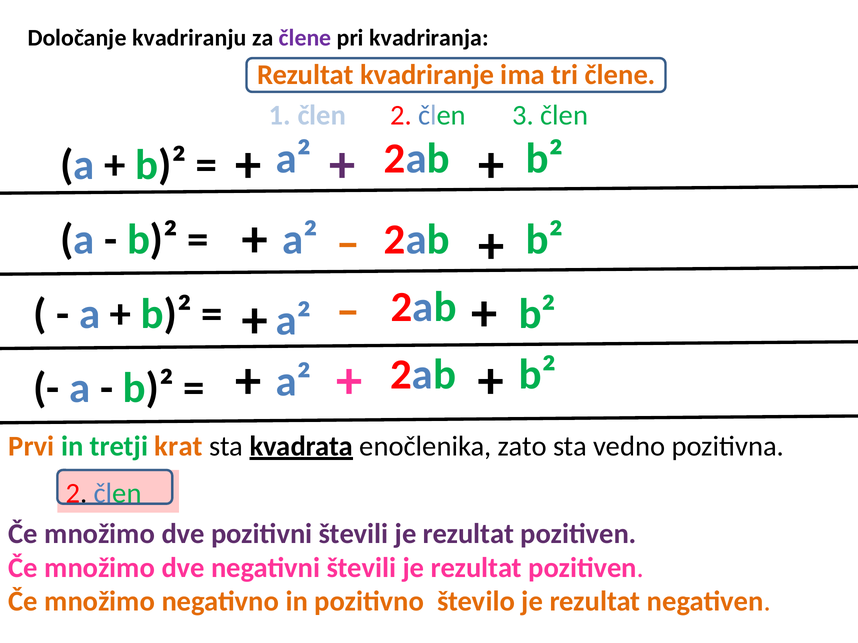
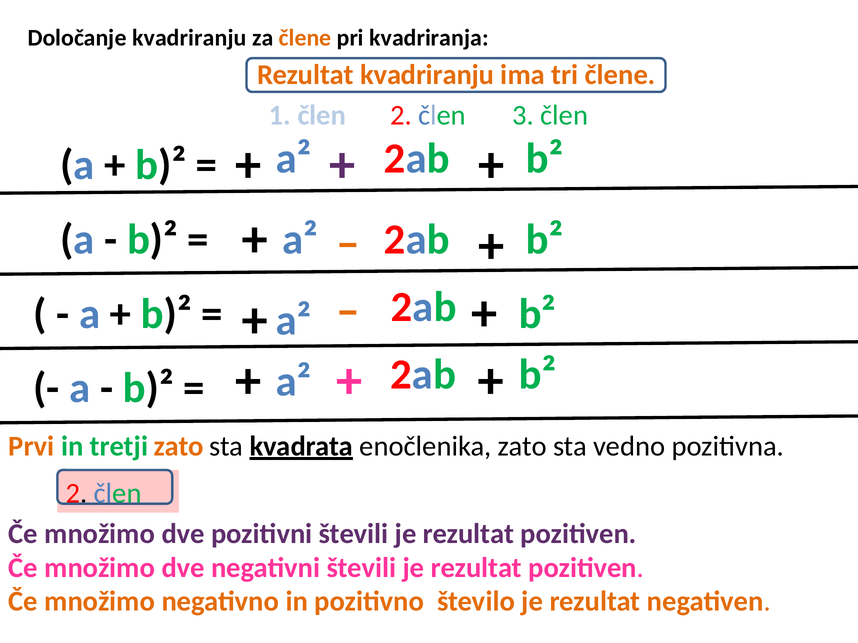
člene at (305, 38) colour: purple -> orange
Rezultat kvadriranje: kvadriranje -> kvadriranju
tretji krat: krat -> zato
